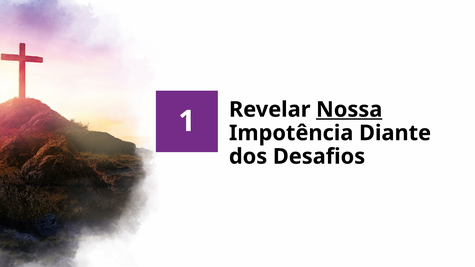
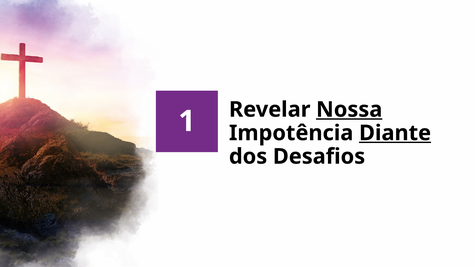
Diante underline: none -> present
